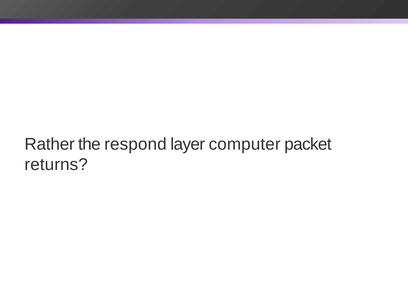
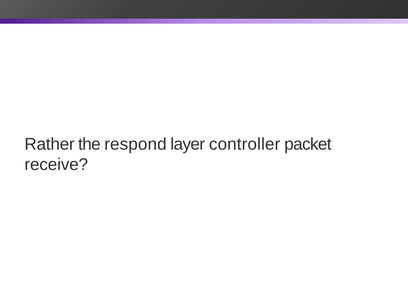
computer: computer -> controller
returns: returns -> receive
